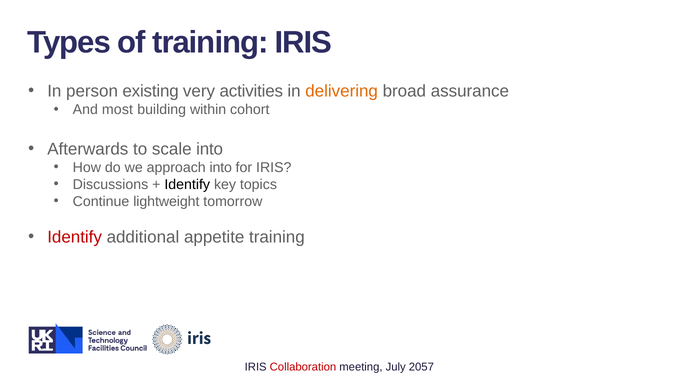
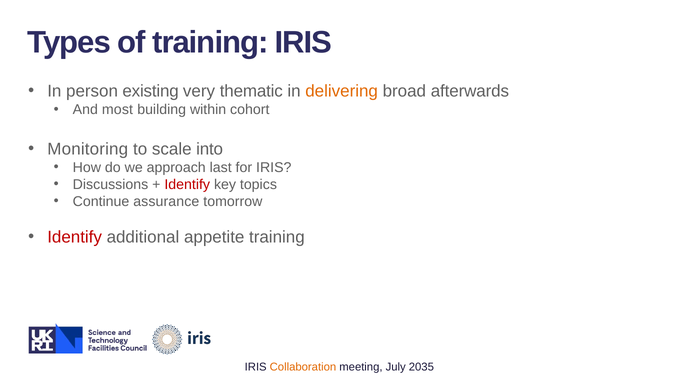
activities: activities -> thematic
assurance: assurance -> afterwards
Afterwards: Afterwards -> Monitoring
approach into: into -> last
Identify at (187, 184) colour: black -> red
lightweight: lightweight -> assurance
Collaboration colour: red -> orange
2057: 2057 -> 2035
